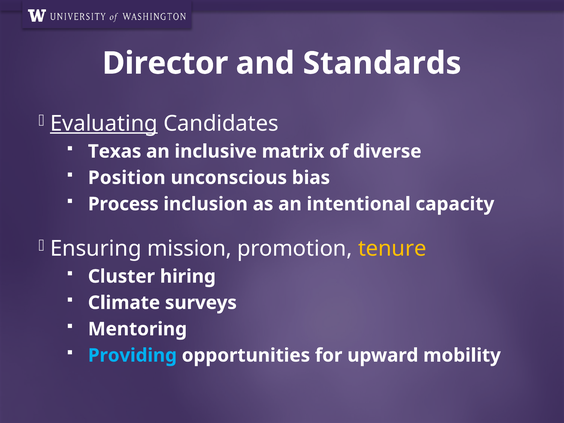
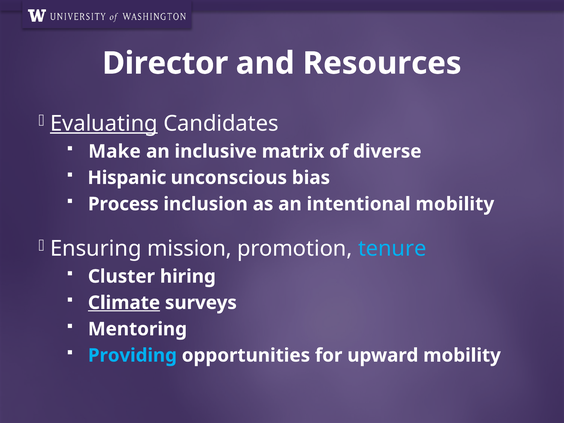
Standards: Standards -> Resources
Texas: Texas -> Make
Position: Position -> Hispanic
intentional capacity: capacity -> mobility
tenure colour: yellow -> light blue
Climate underline: none -> present
